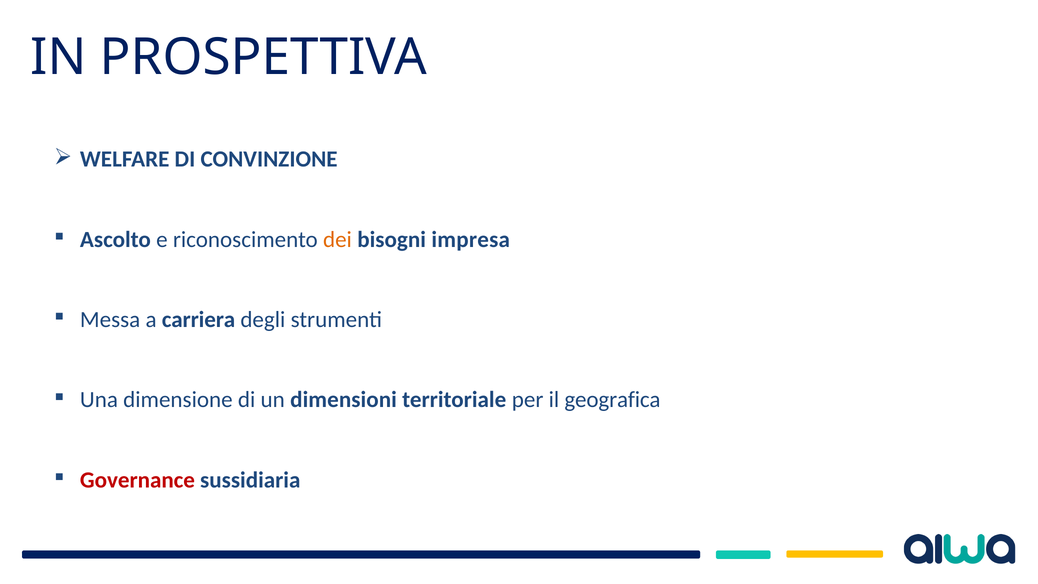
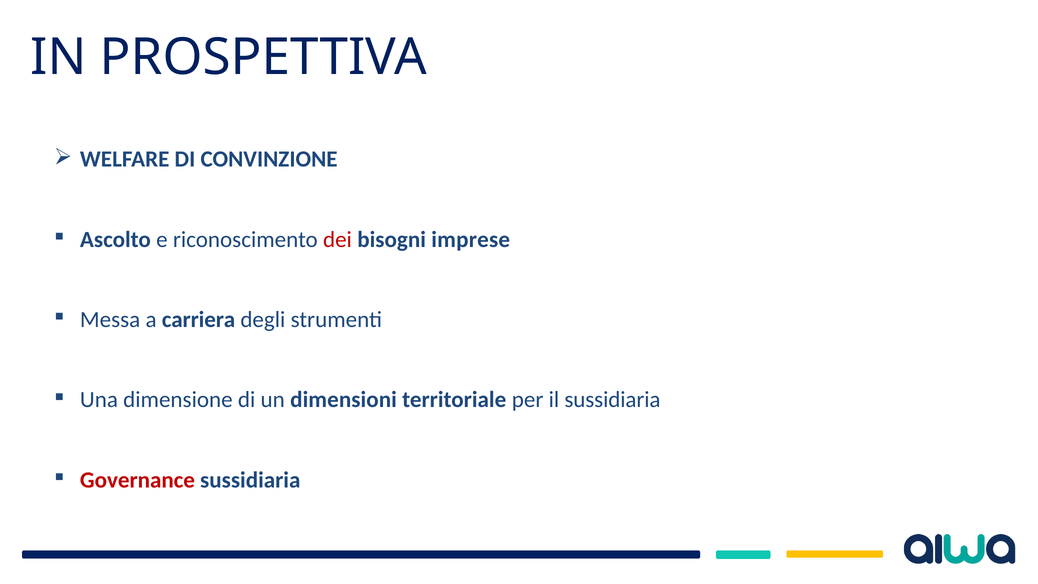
dei colour: orange -> red
impresa: impresa -> imprese
il geografica: geografica -> sussidiaria
